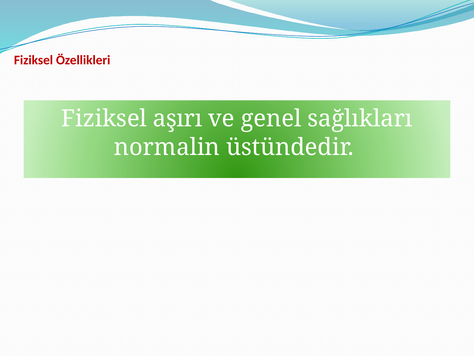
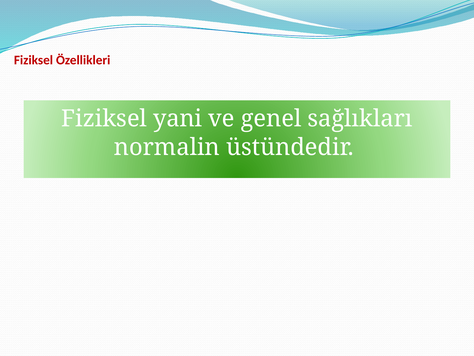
aşırı: aşırı -> yani
